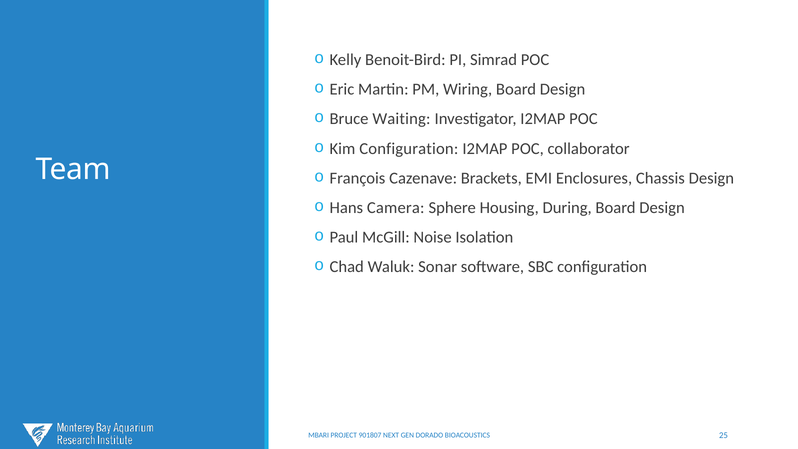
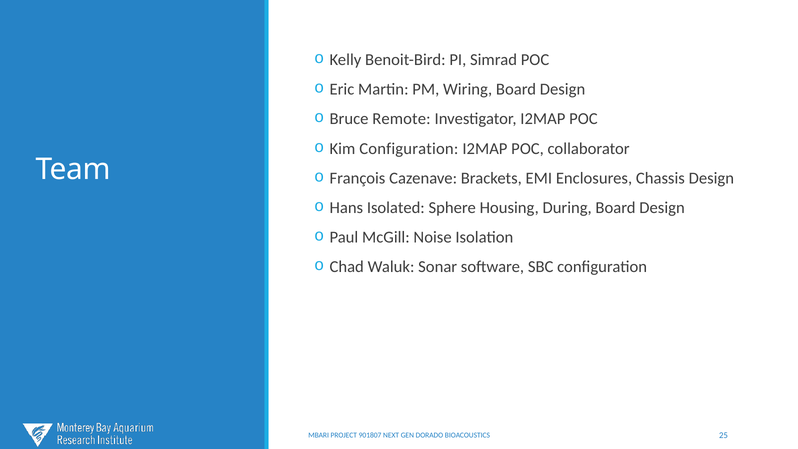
Waiting: Waiting -> Remote
Camera: Camera -> Isolated
